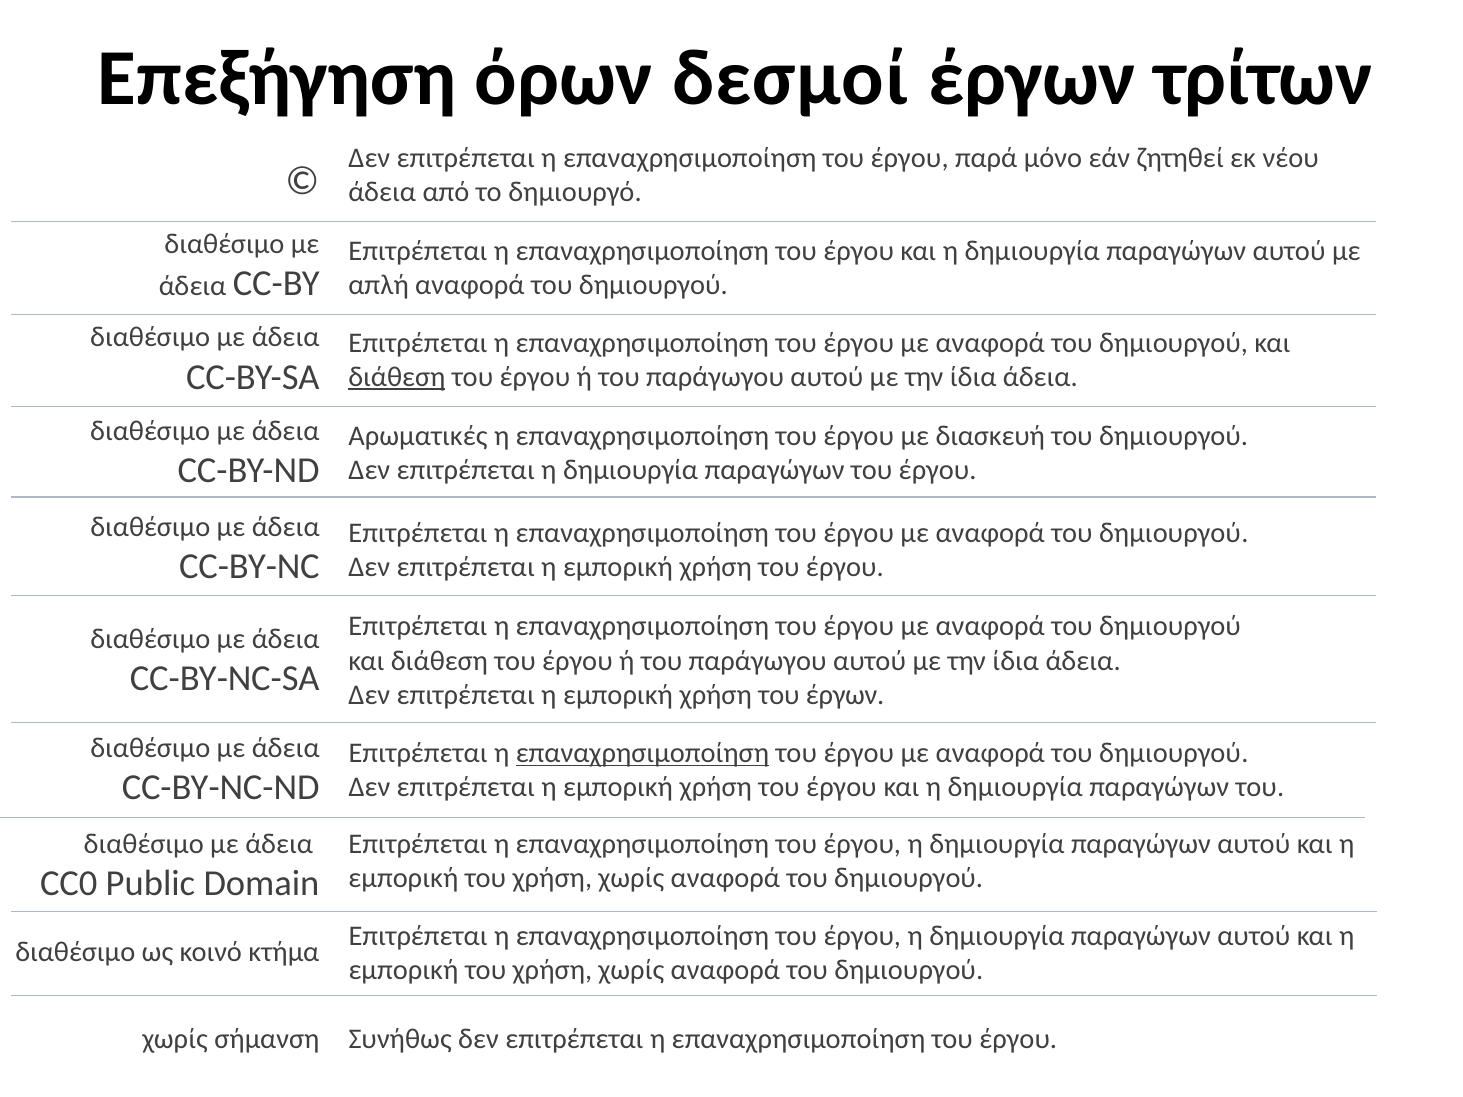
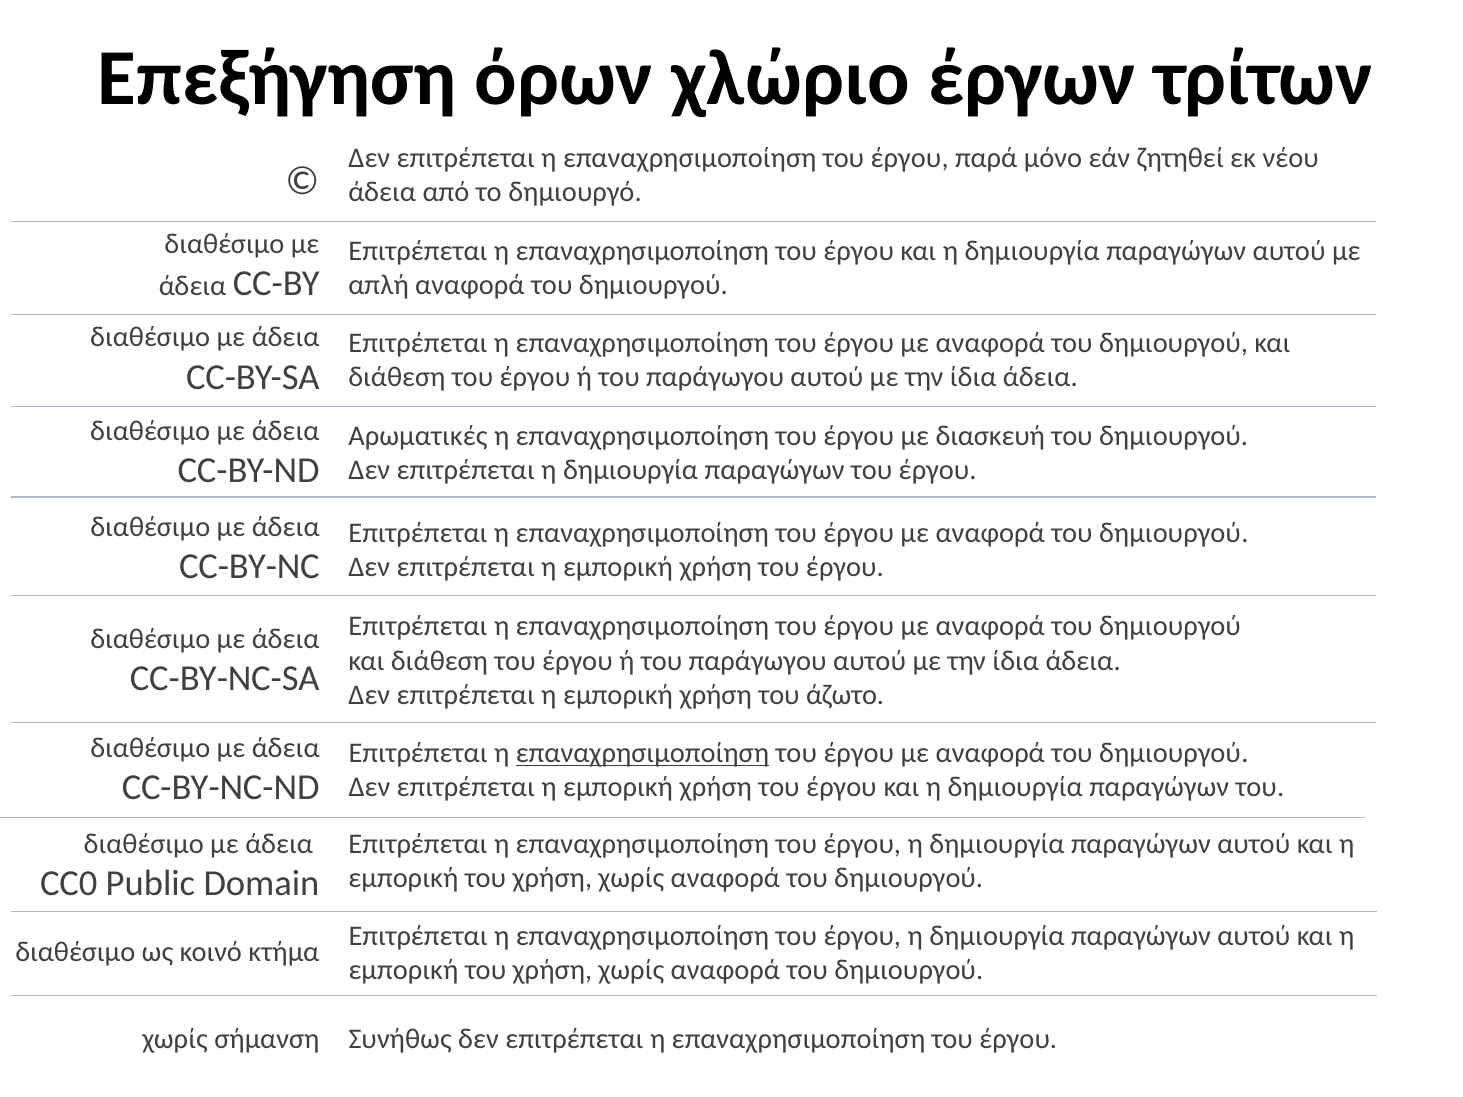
δεσμοί: δεσμοί -> χλώριο
διάθεση at (397, 377) underline: present -> none
του έργων: έργων -> άζωτο
